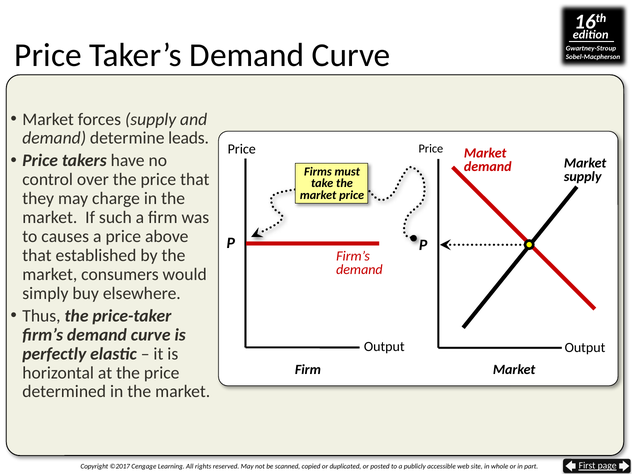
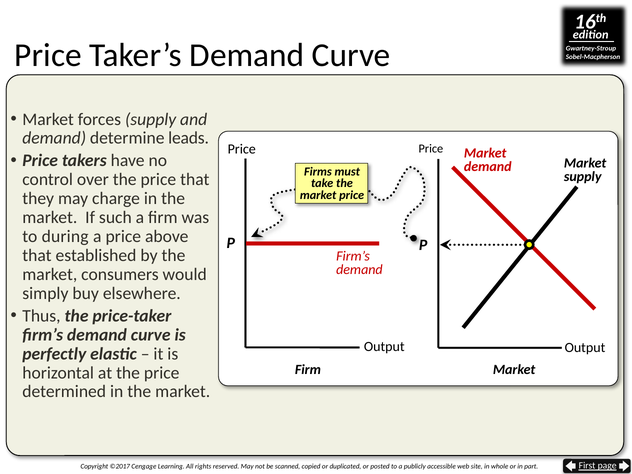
causes: causes -> during
